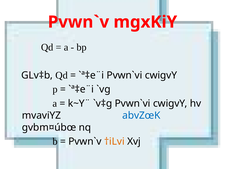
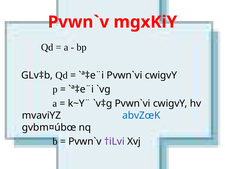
†iLvi colour: orange -> purple
